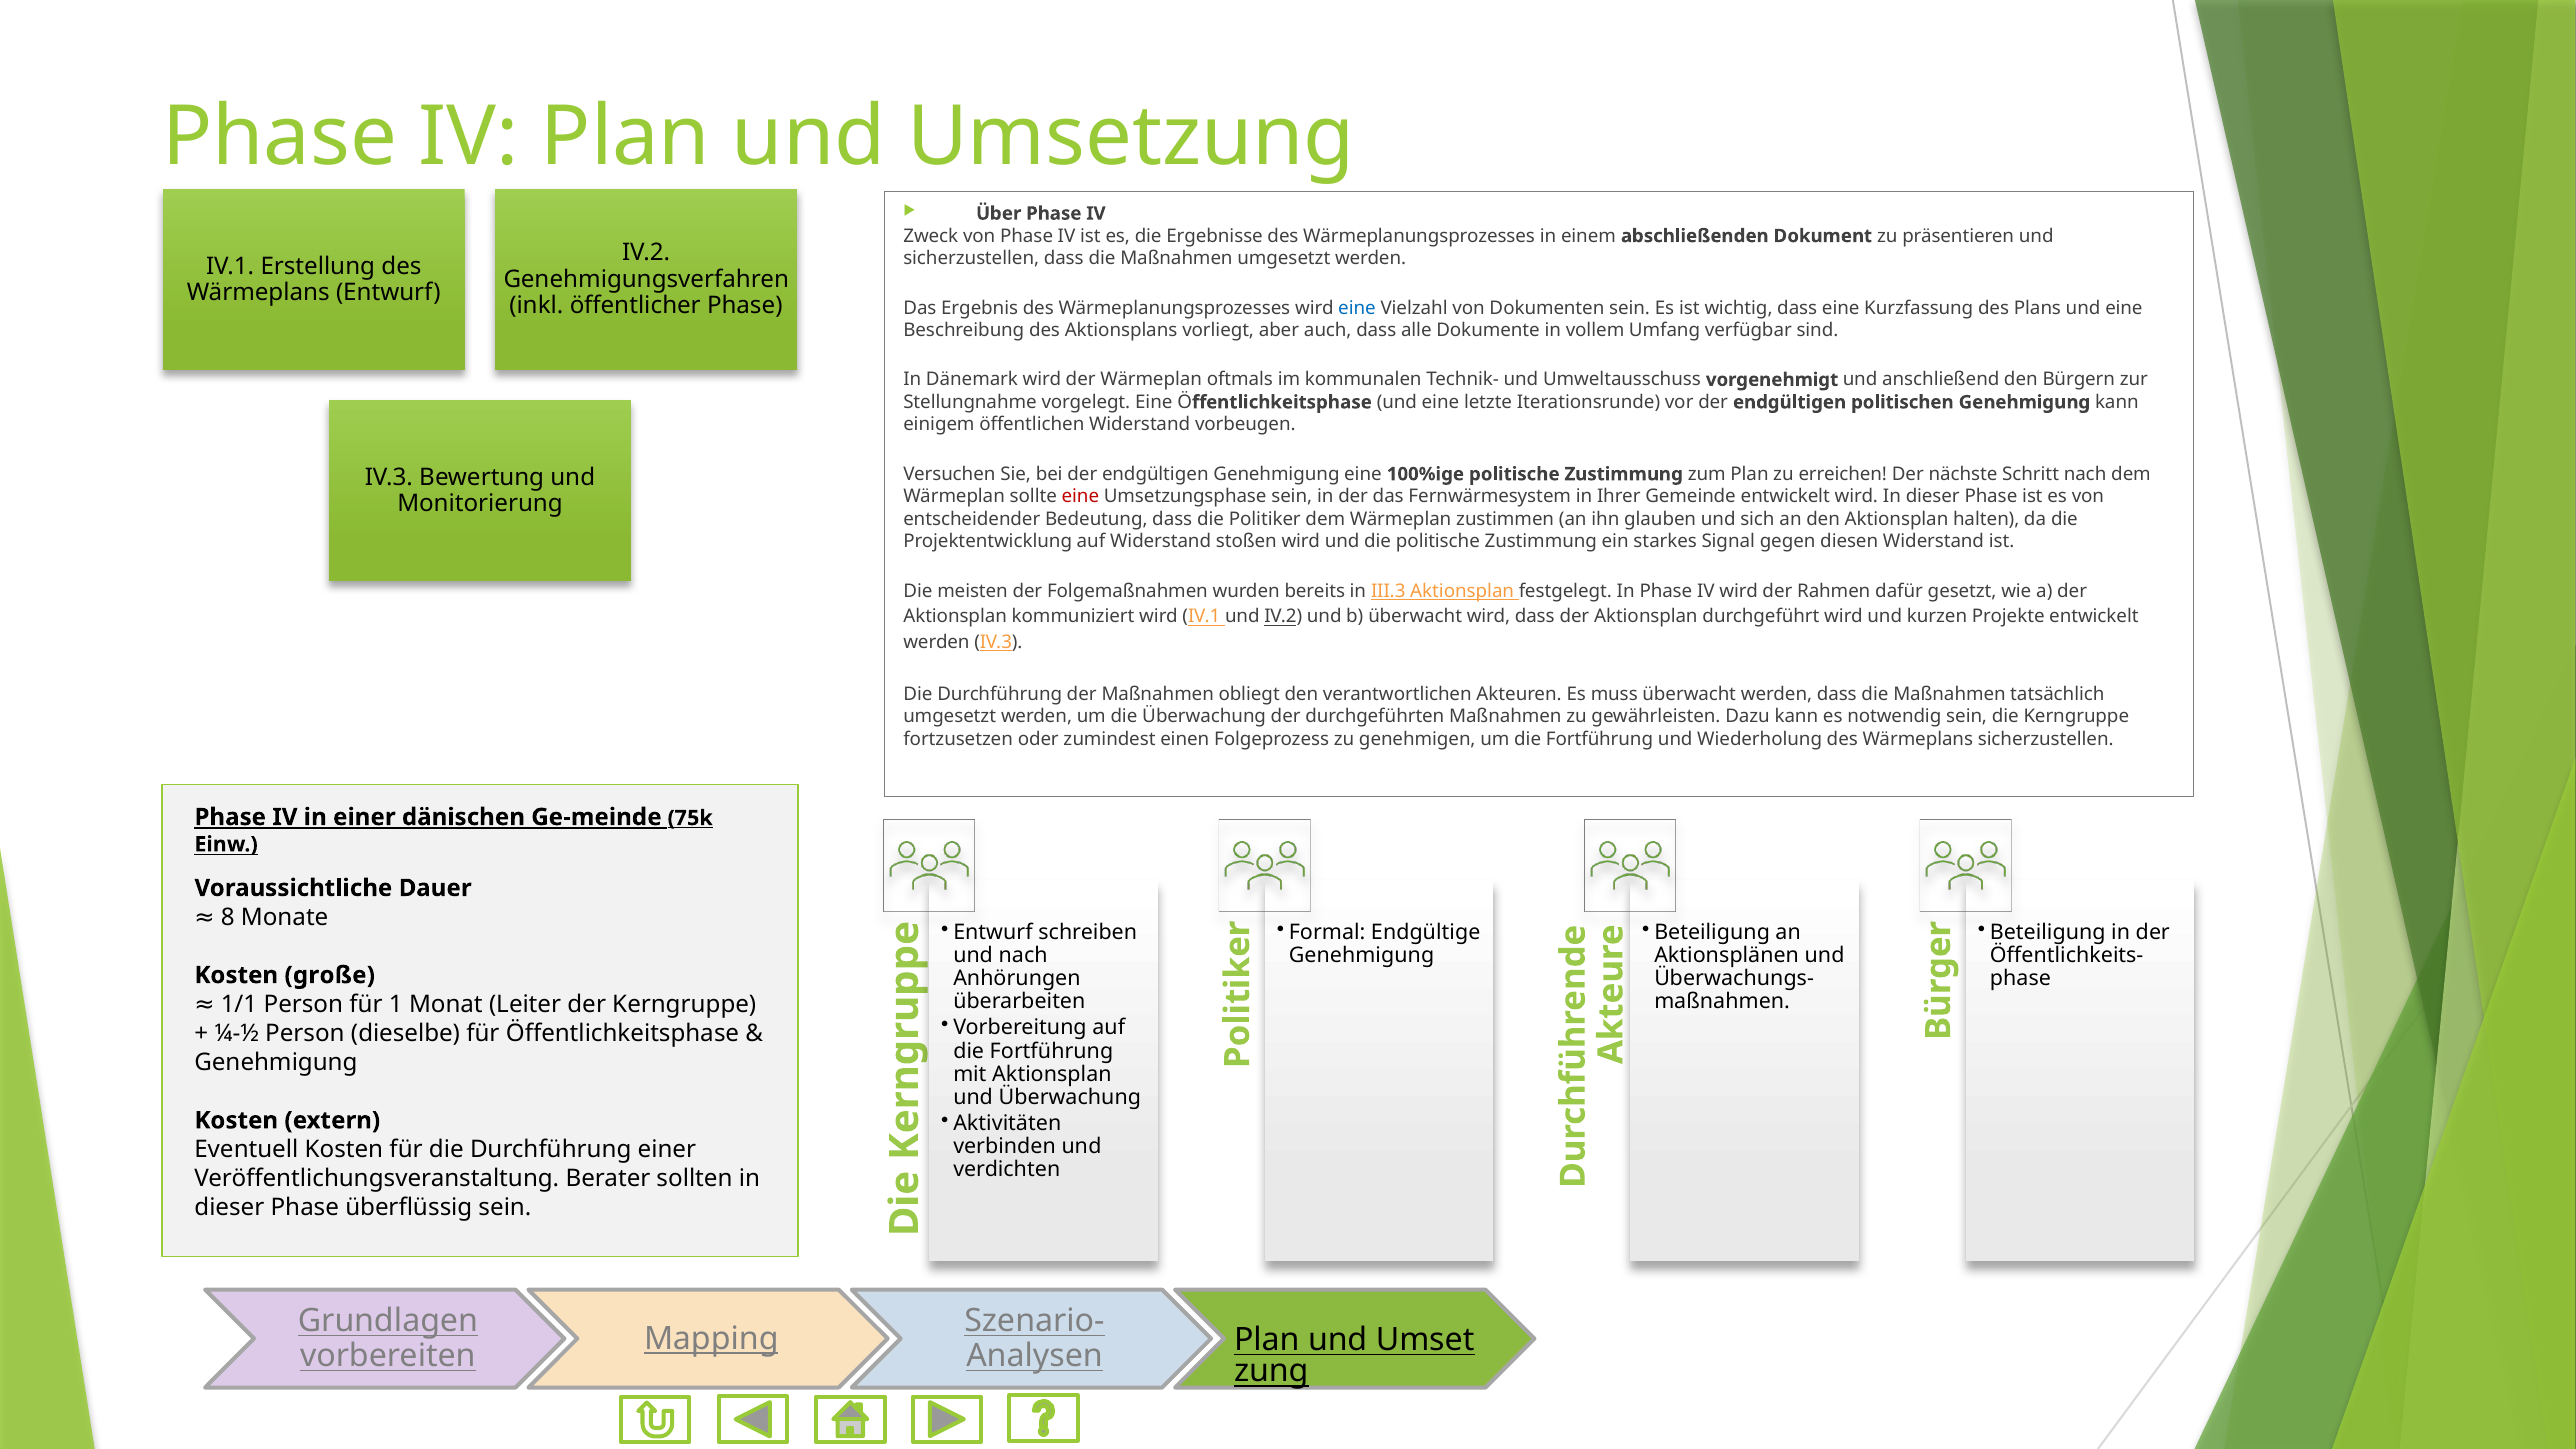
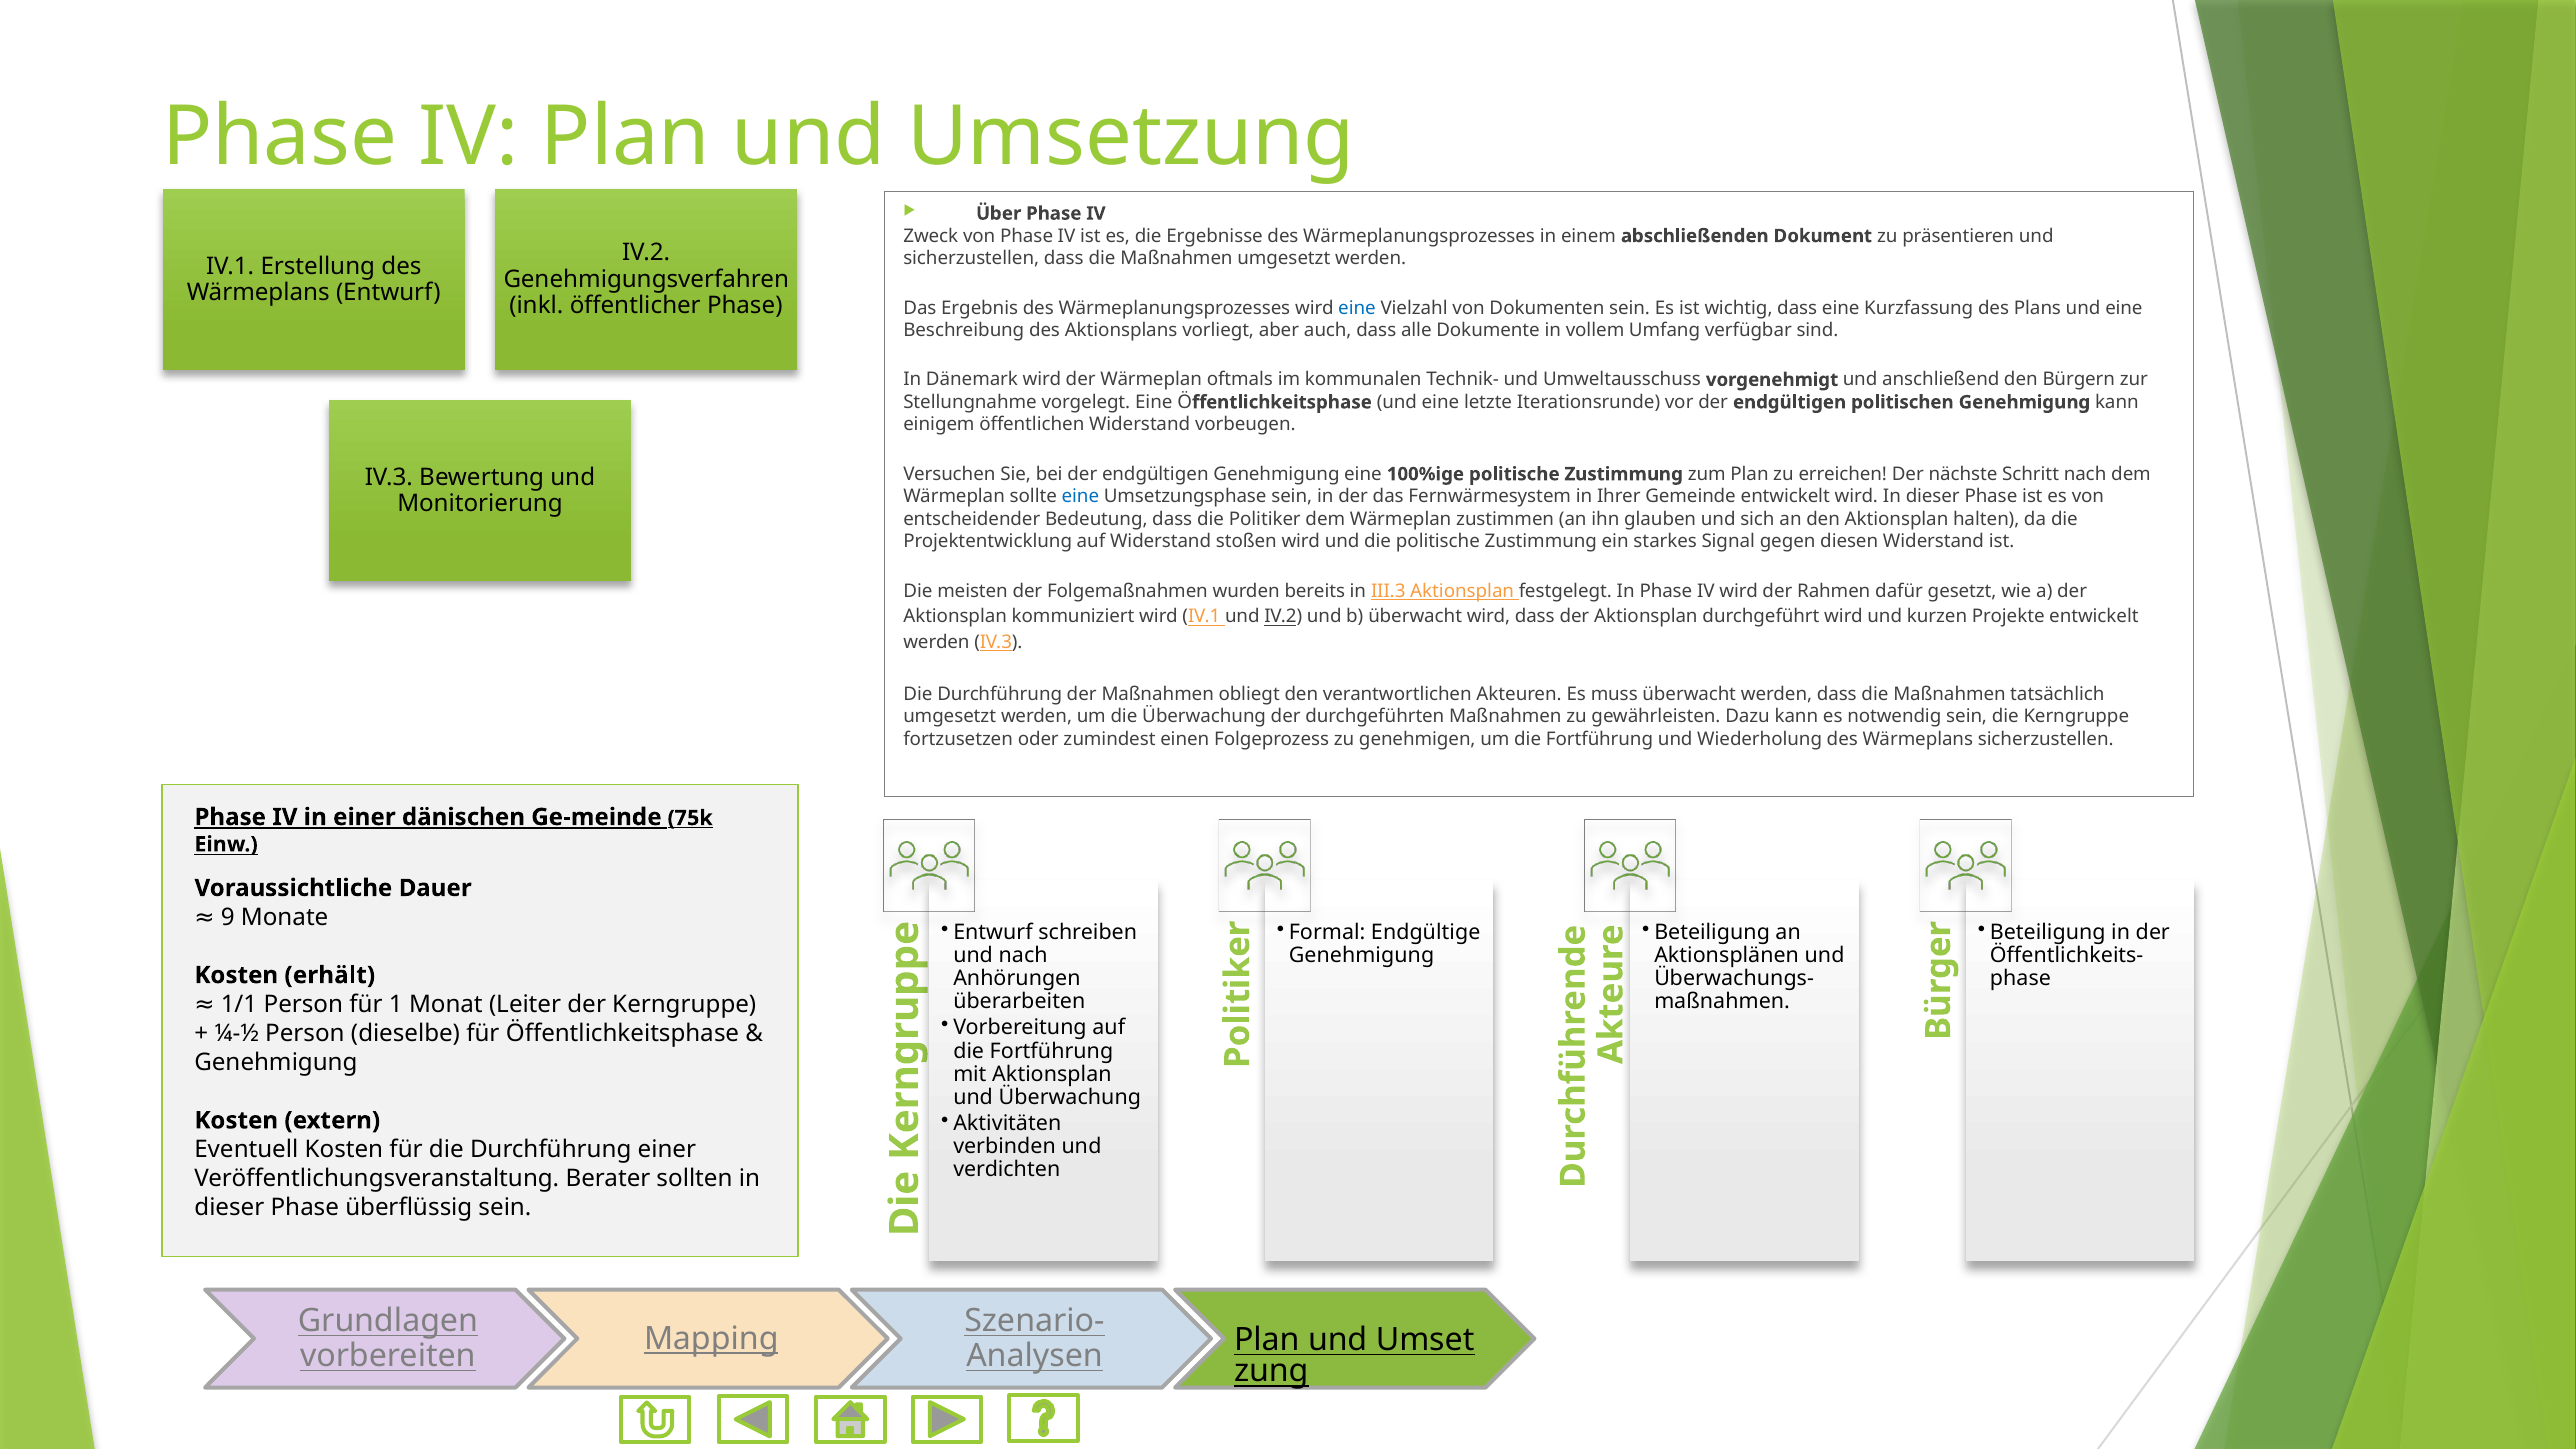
eine at (1080, 497) colour: red -> blue
8: 8 -> 9
große: große -> erhält
